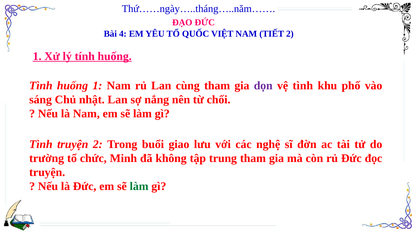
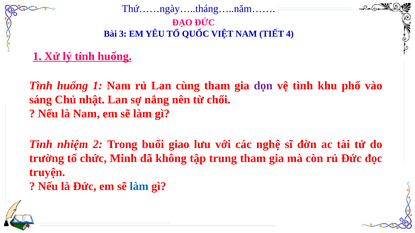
4: 4 -> 3
TIẾT 2: 2 -> 4
Tình truyện: truyện -> nhiệm
làm at (139, 187) colour: green -> blue
